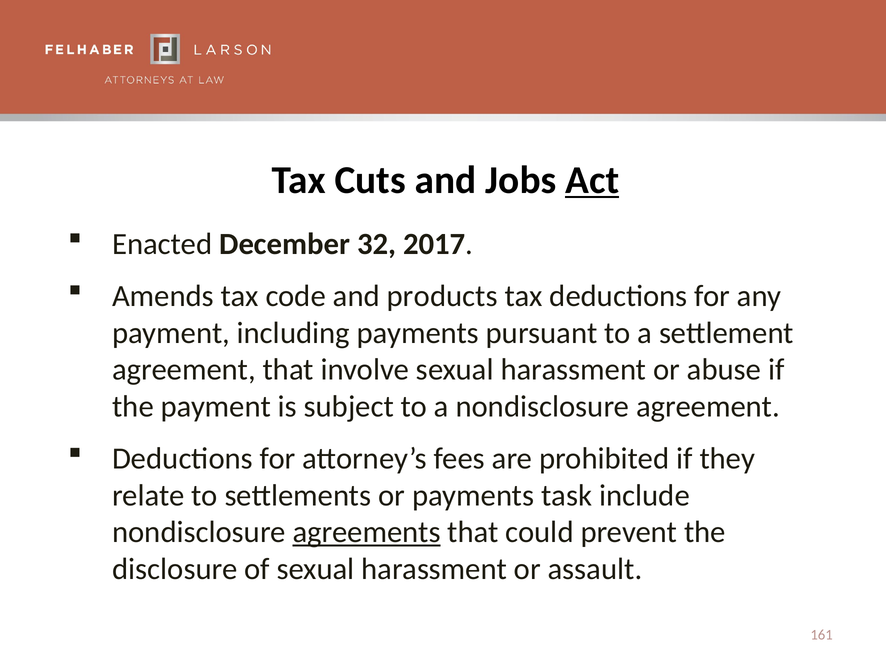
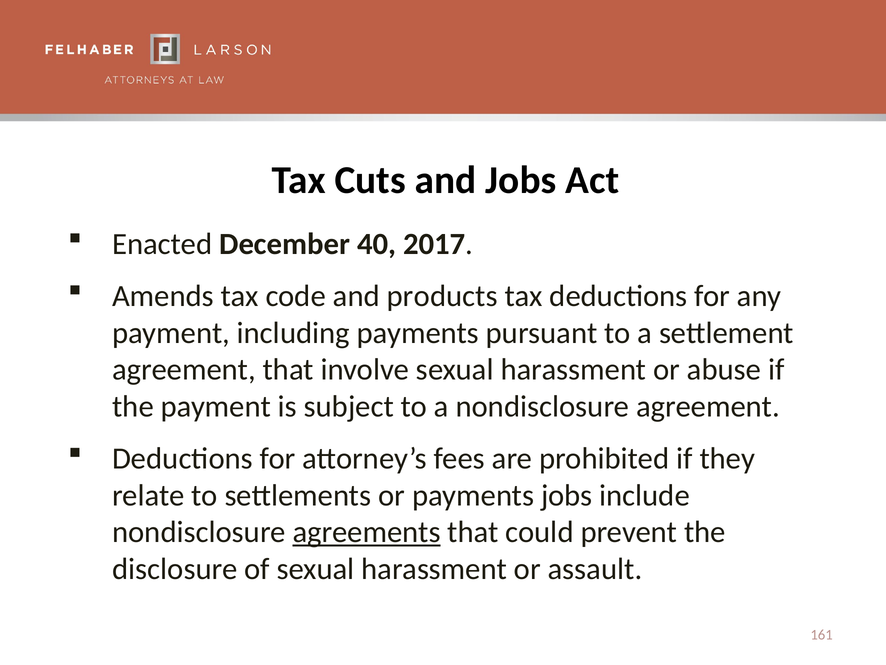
Act underline: present -> none
32: 32 -> 40
payments task: task -> jobs
